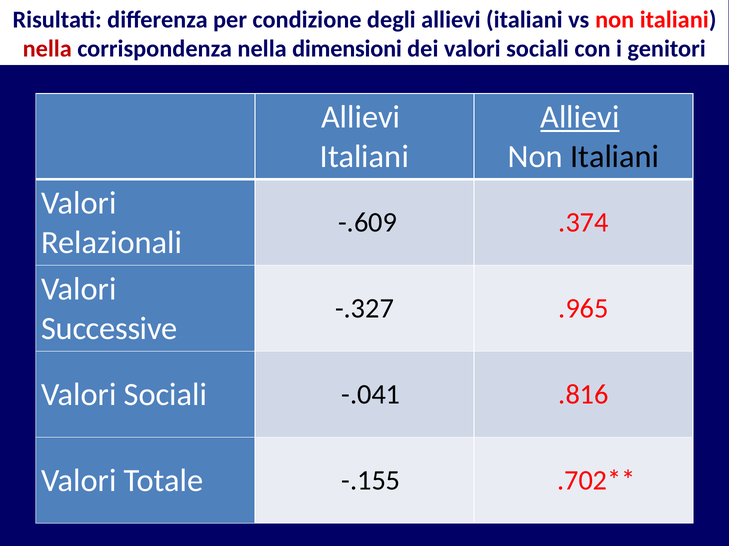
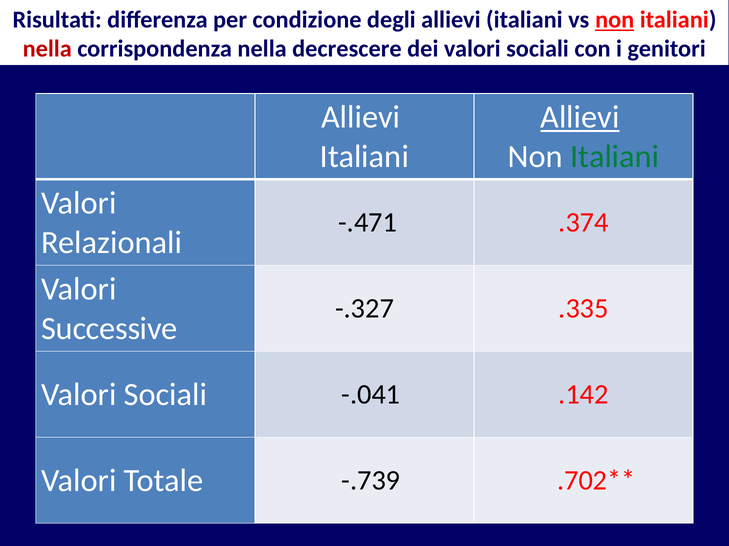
non at (615, 20) underline: none -> present
dimensioni: dimensioni -> decrescere
Italiani at (615, 157) colour: black -> green
-.609: -.609 -> -.471
.965: .965 -> .335
.816: .816 -> .142
-.155: -.155 -> -.739
